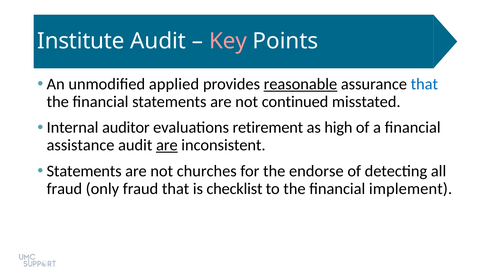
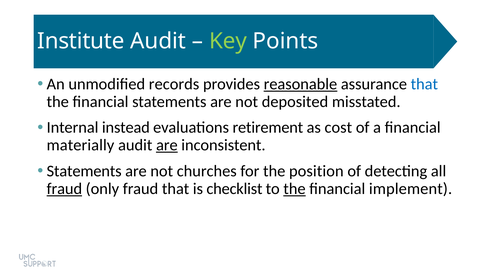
Key colour: pink -> light green
applied: applied -> records
continued: continued -> deposited
auditor: auditor -> instead
high: high -> cost
assistance: assistance -> materially
endorse: endorse -> position
fraud at (64, 189) underline: none -> present
the at (295, 189) underline: none -> present
